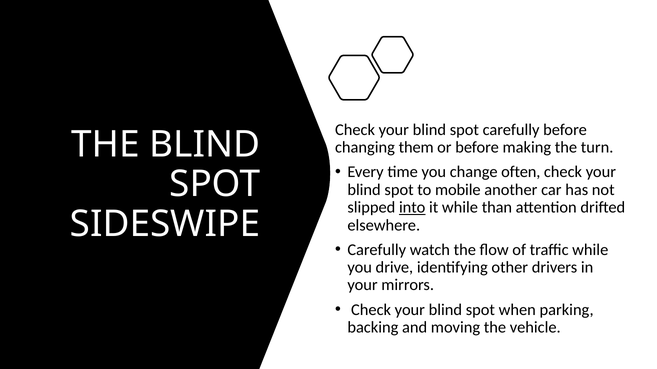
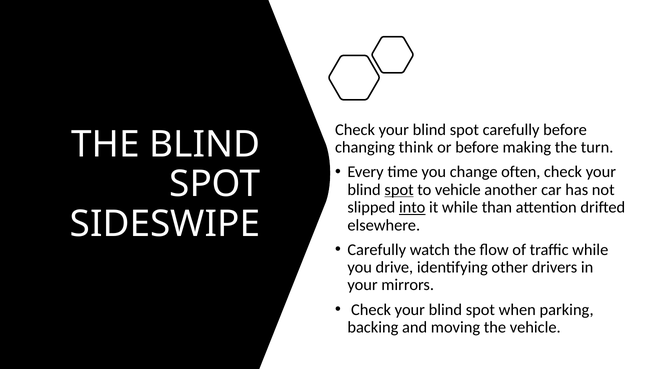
them: them -> think
spot at (399, 190) underline: none -> present
to mobile: mobile -> vehicle
